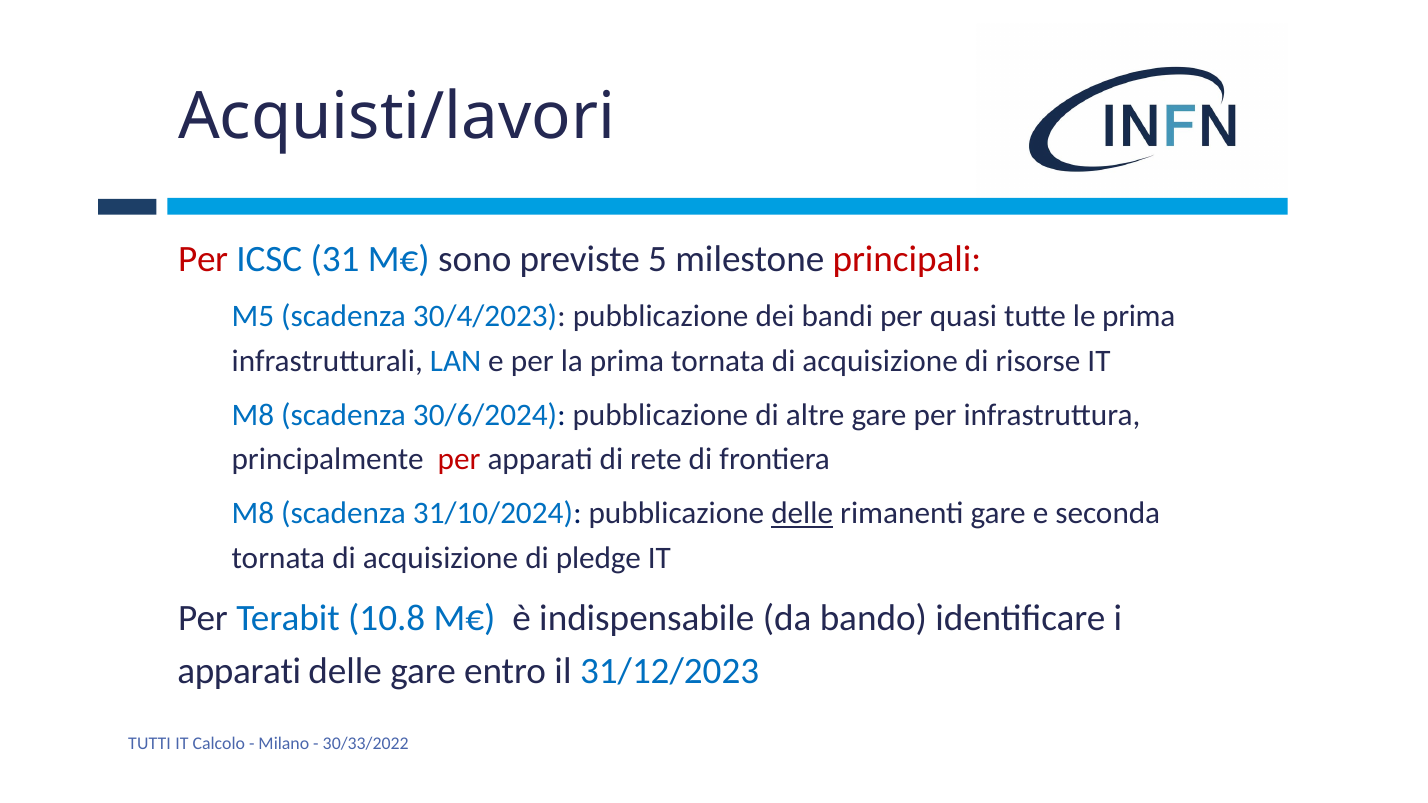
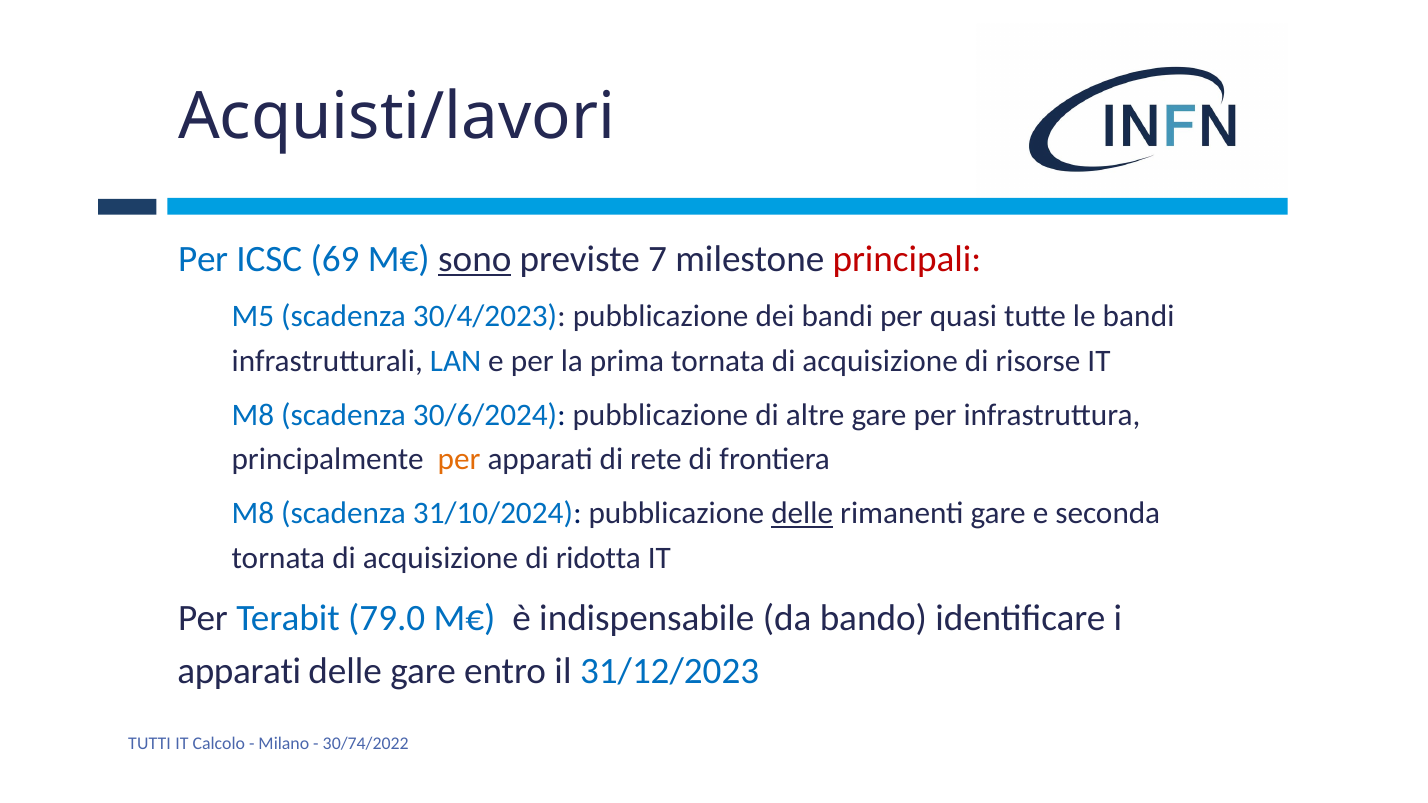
Per at (203, 259) colour: red -> blue
31: 31 -> 69
sono underline: none -> present
5: 5 -> 7
le prima: prima -> bandi
per at (459, 460) colour: red -> orange
pledge: pledge -> ridotta
10.8: 10.8 -> 79.0
30/33/2022: 30/33/2022 -> 30/74/2022
